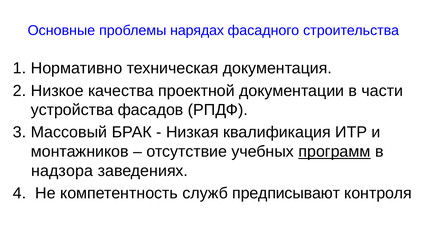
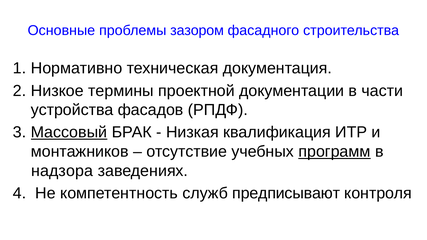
нарядах: нарядах -> зазором
качества: качества -> термины
Массовый underline: none -> present
